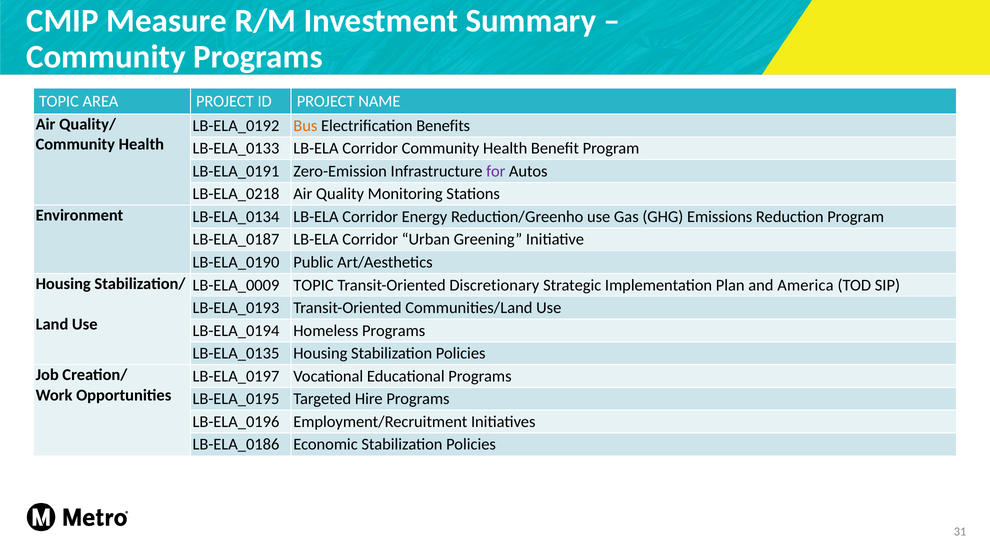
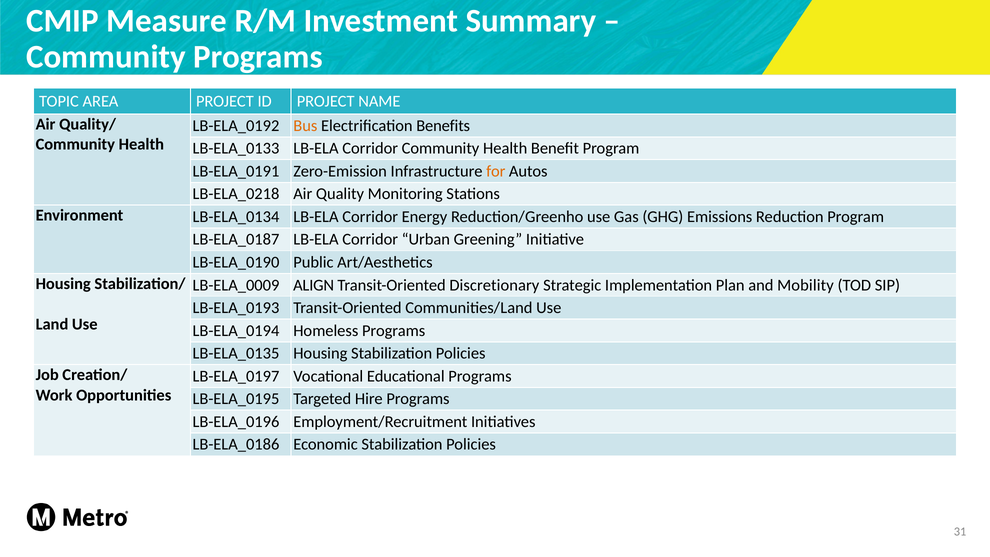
for colour: purple -> orange
TOPIC at (314, 285): TOPIC -> ALIGN
America: America -> Mobility
